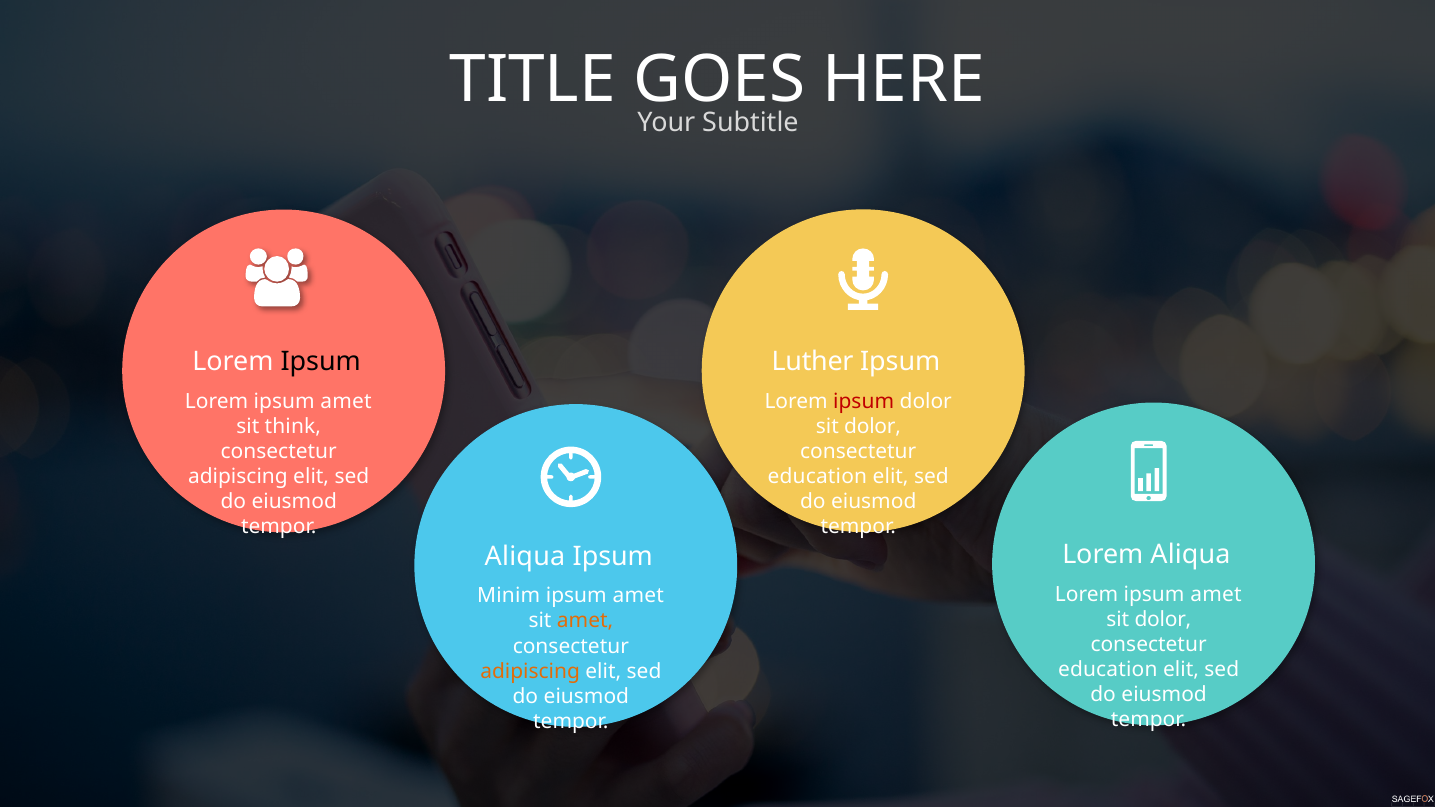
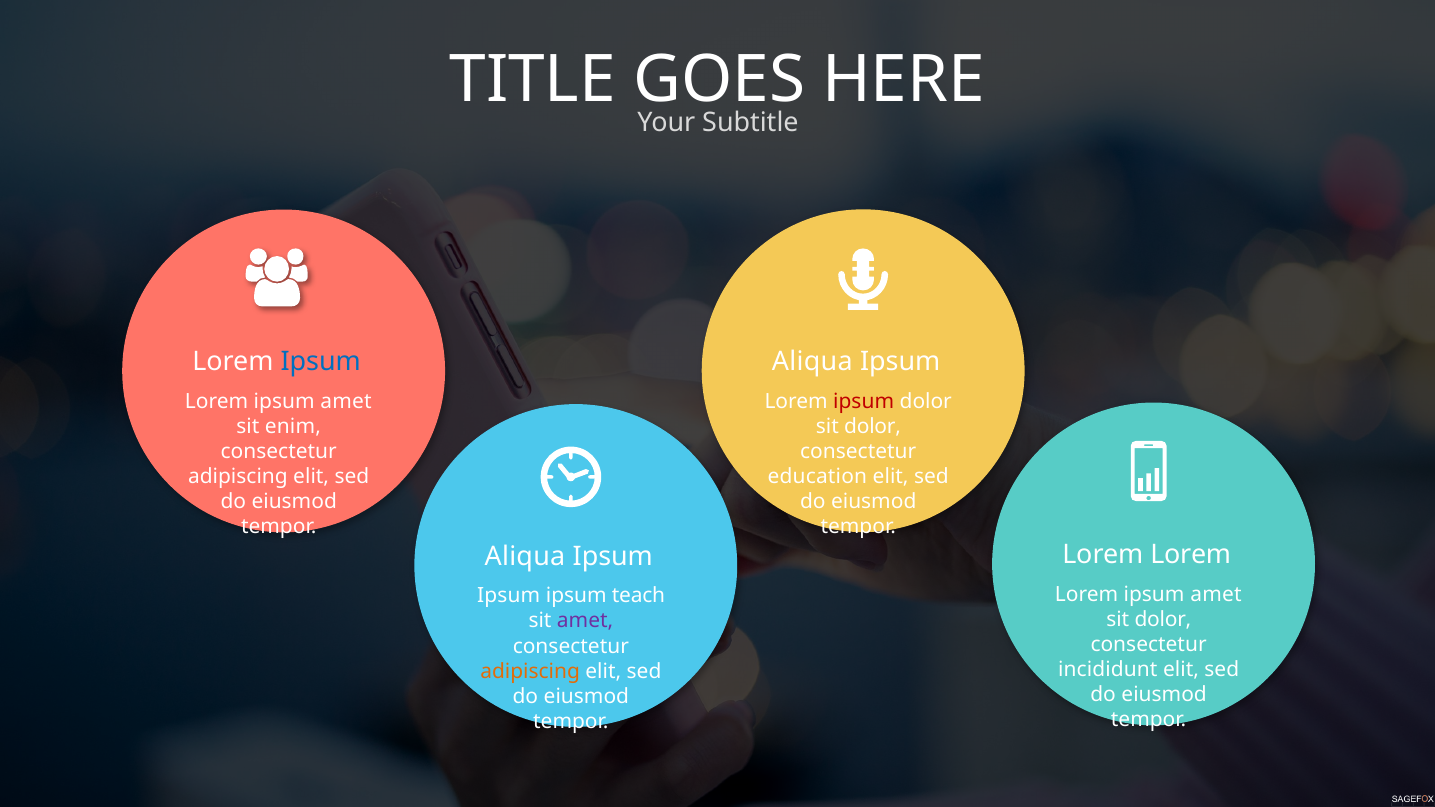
Luther at (813, 362): Luther -> Aliqua
Ipsum at (321, 362) colour: black -> blue
think: think -> enim
Aliqua at (1190, 555): Aliqua -> Lorem
Minim at (509, 596): Minim -> Ipsum
amet at (638, 596): amet -> teach
amet at (585, 621) colour: orange -> purple
education at (1108, 670): education -> incididunt
